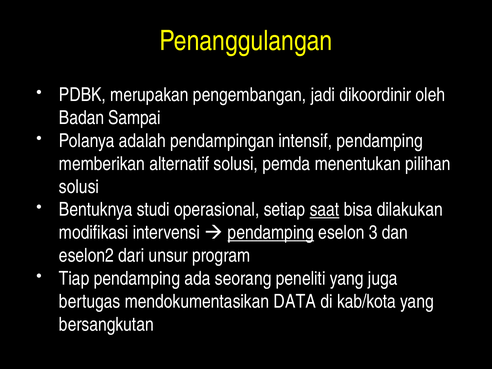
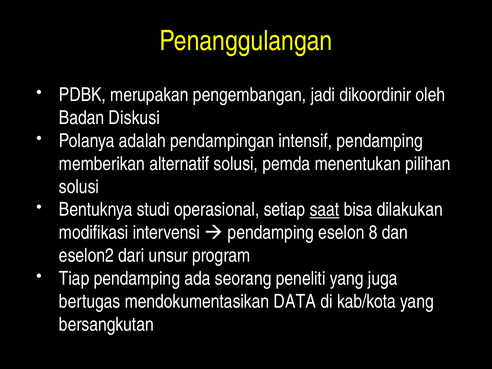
Sampai: Sampai -> Diskusi
pendamping at (271, 233) underline: present -> none
3: 3 -> 8
